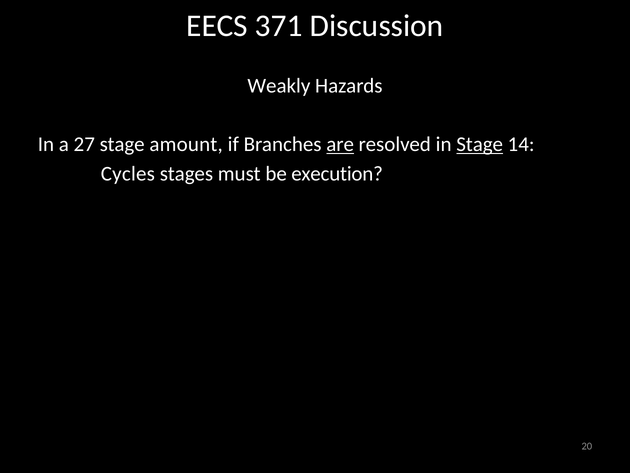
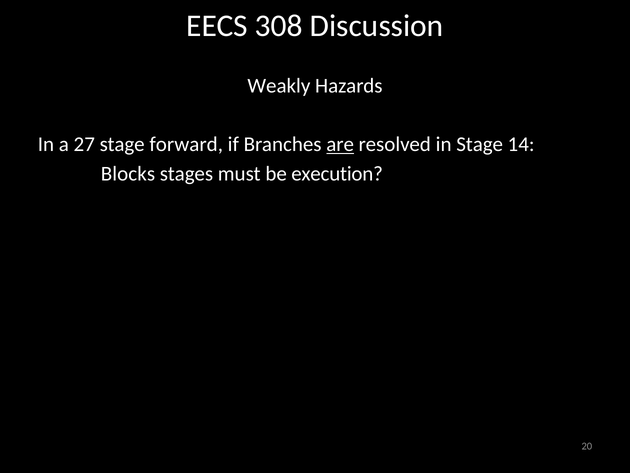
371: 371 -> 308
amount: amount -> forward
Stage at (480, 144) underline: present -> none
Cycles: Cycles -> Blocks
